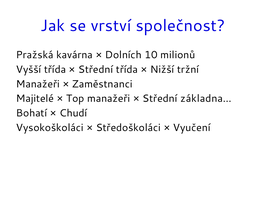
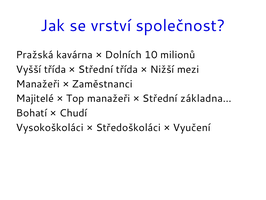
tržní: tržní -> mezi
